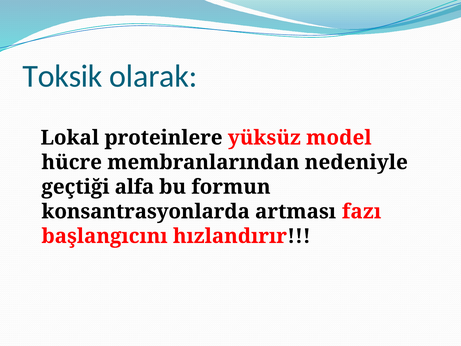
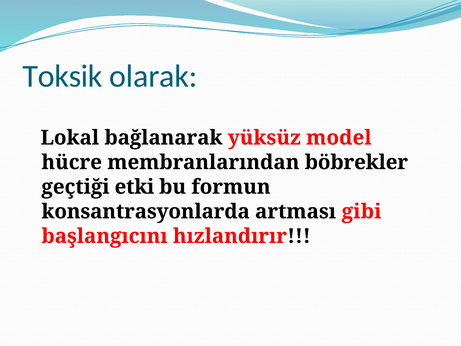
proteinlere: proteinlere -> bağlanarak
nedeniyle: nedeniyle -> böbrekler
alfa: alfa -> etki
fazı: fazı -> gibi
